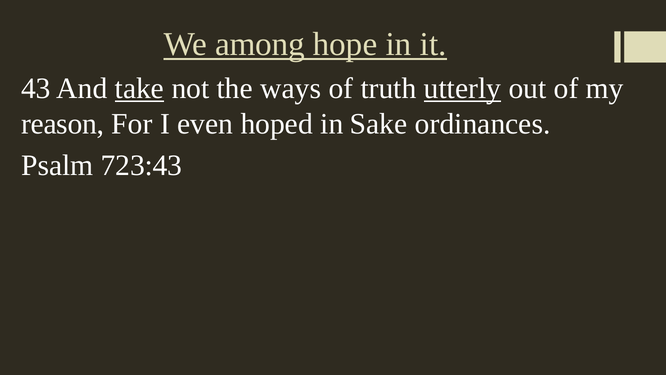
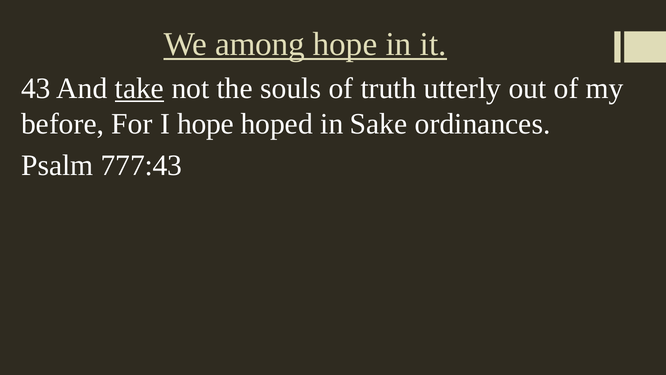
ways: ways -> souls
utterly underline: present -> none
reason: reason -> before
I even: even -> hope
723:43: 723:43 -> 777:43
